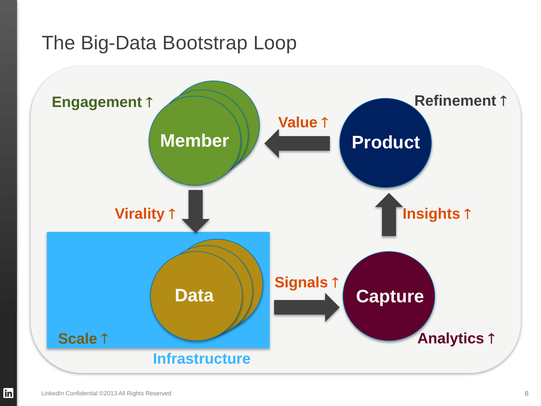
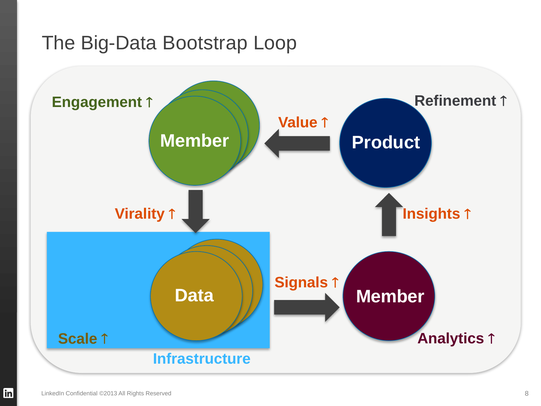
Capture at (390, 296): Capture -> Member
